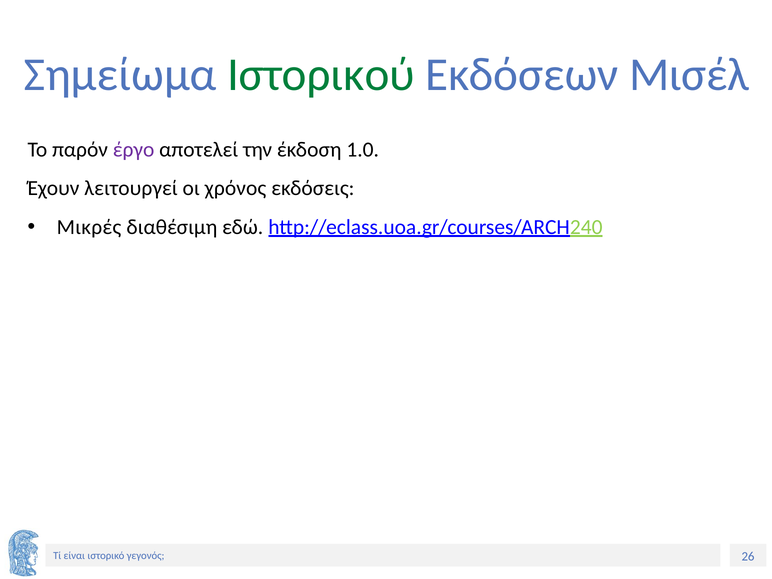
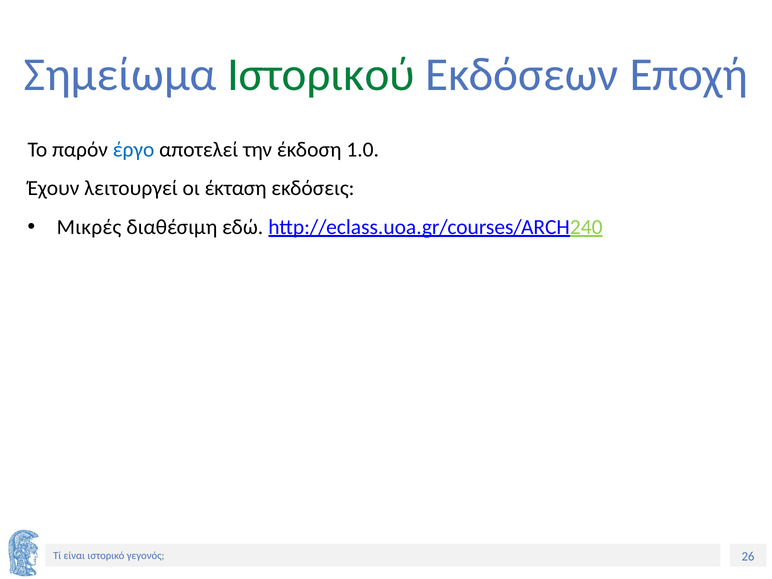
Μισέλ: Μισέλ -> Εποχή
έργο colour: purple -> blue
χρόνος: χρόνος -> έκταση
